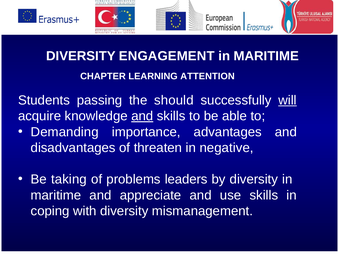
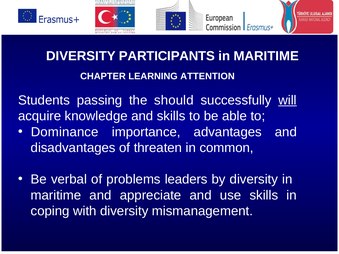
ENGAGEMENT: ENGAGEMENT -> PARTICIPANTS
and at (142, 116) underline: present -> none
Demanding: Demanding -> Dominance
negative: negative -> common
taking: taking -> verbal
